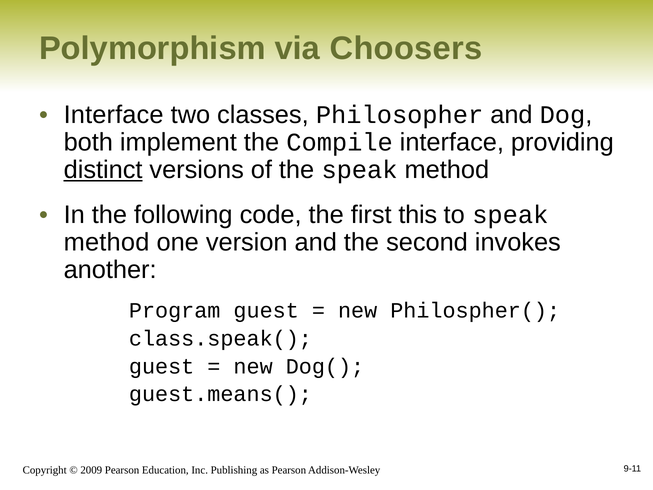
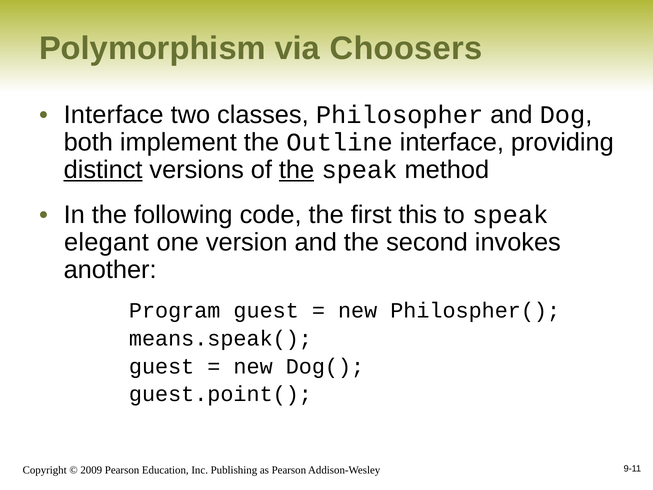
Compile: Compile -> Outline
the at (297, 170) underline: none -> present
method at (107, 242): method -> elegant
class.speak(: class.speak( -> means.speak(
guest.means(: guest.means( -> guest.point(
